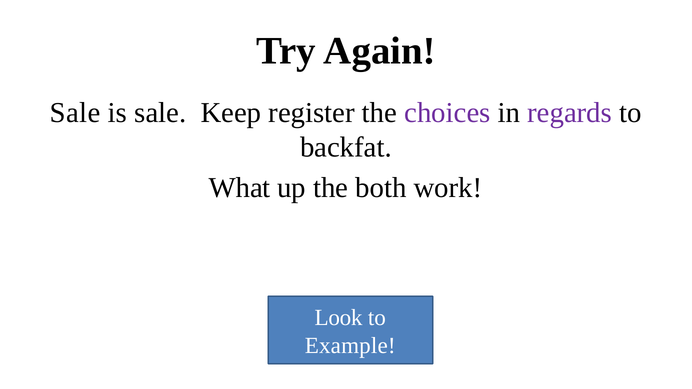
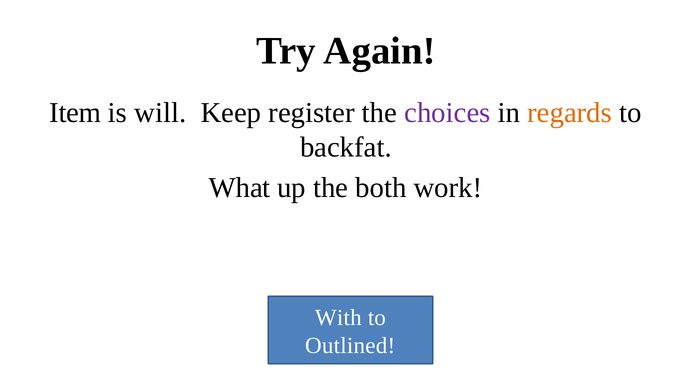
Sale at (75, 113): Sale -> Item
is sale: sale -> will
regards colour: purple -> orange
Look: Look -> With
Example: Example -> Outlined
